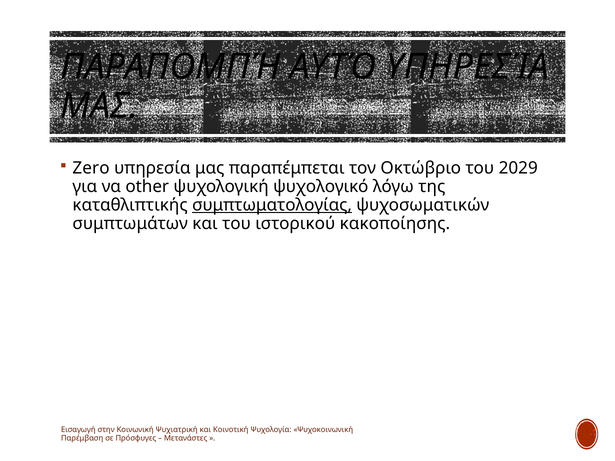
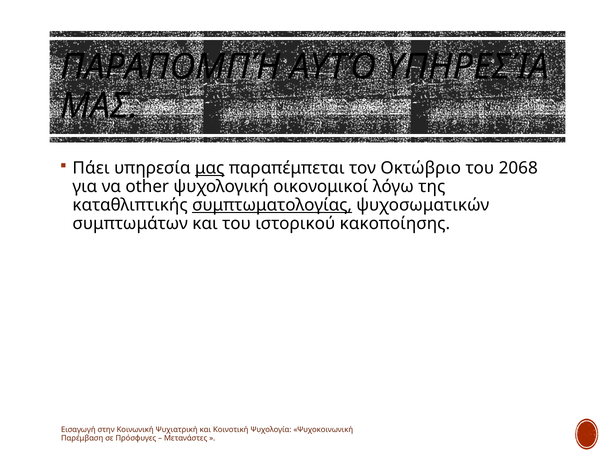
Zero: Zero -> Πάει
μας at (210, 168) underline: none -> present
2029: 2029 -> 2068
ψυχολογικό: ψυχολογικό -> οικονομικοί
